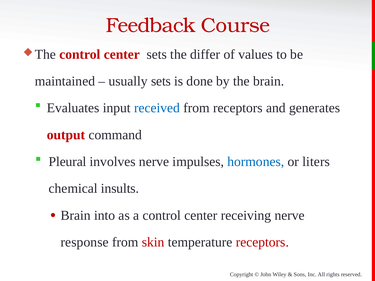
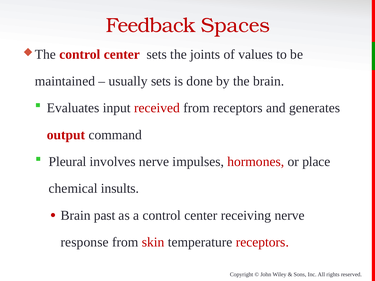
Course: Course -> Spaces
differ: differ -> joints
received colour: blue -> red
hormones colour: blue -> red
liters: liters -> place
into: into -> past
